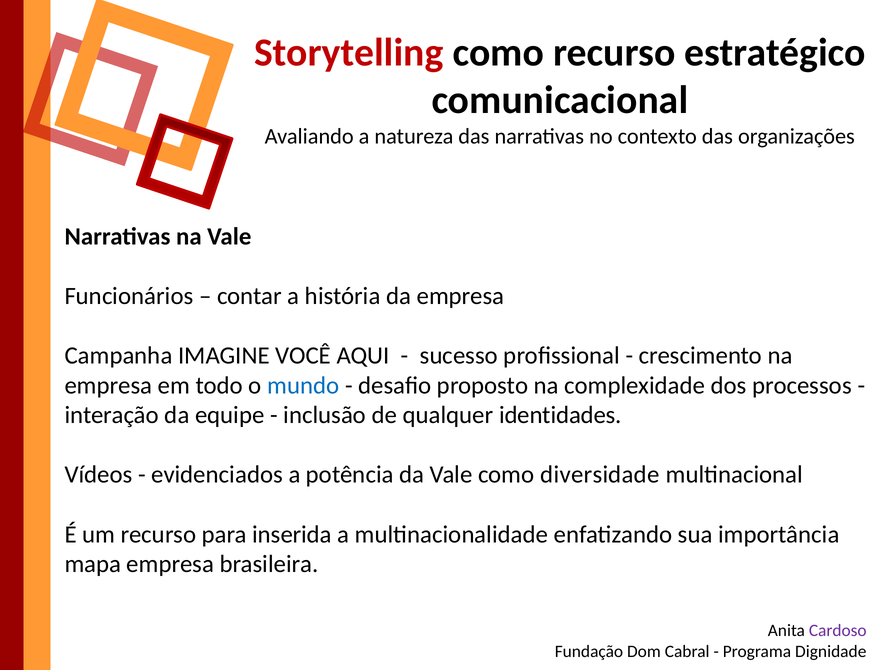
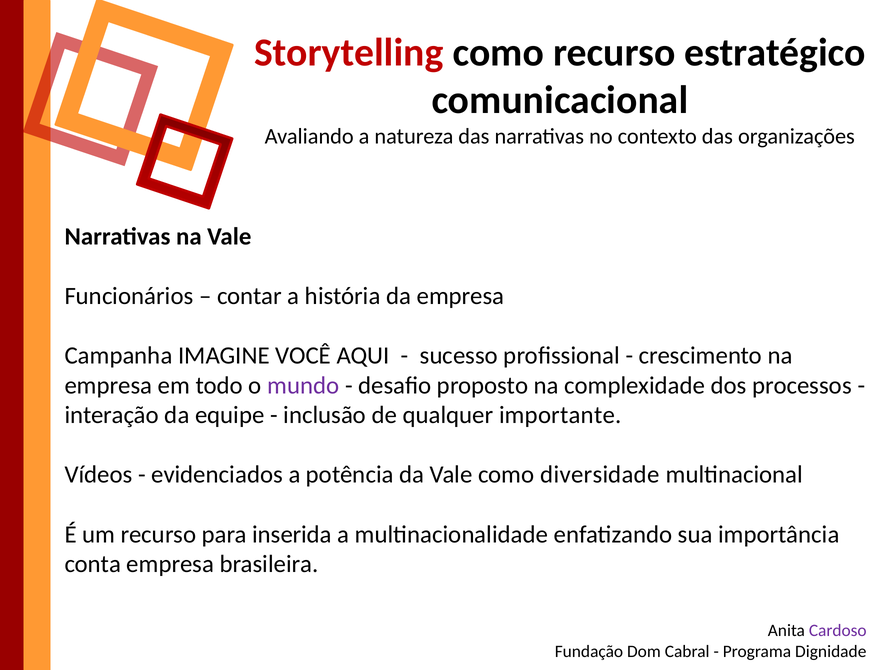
mundo colour: blue -> purple
identidades: identidades -> importante
mapa: mapa -> conta
